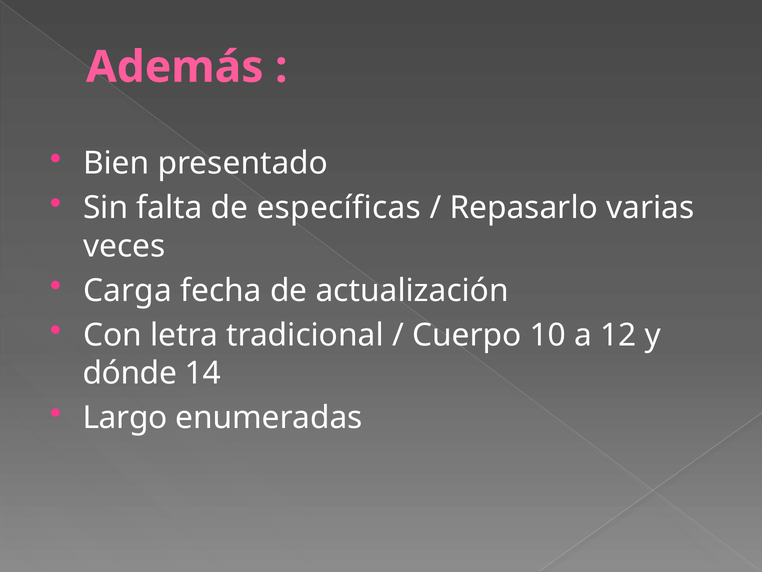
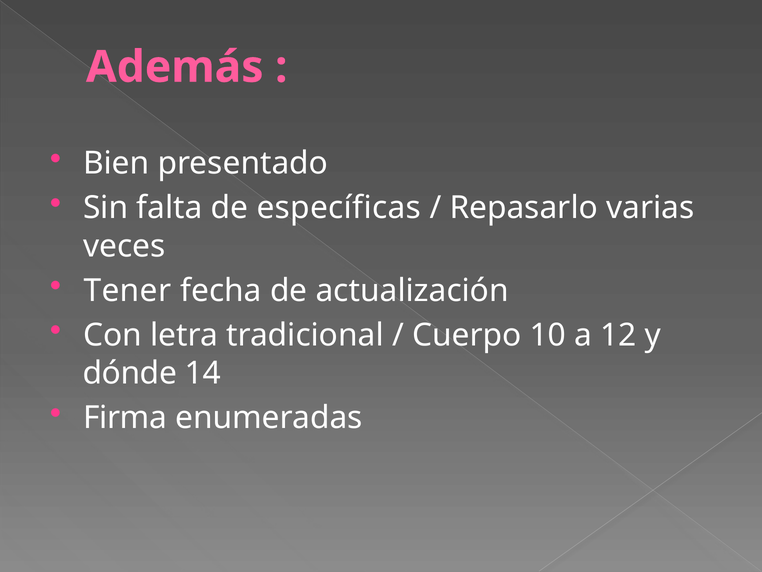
Carga: Carga -> Tener
Largo: Largo -> Firma
